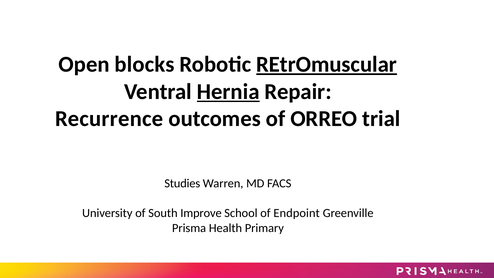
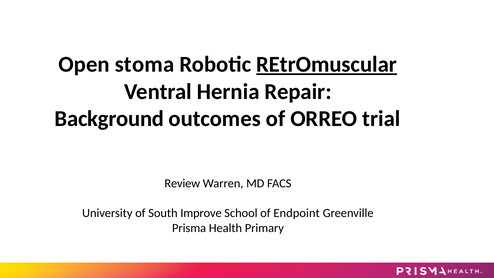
blocks: blocks -> stoma
Hernia underline: present -> none
Recurrence: Recurrence -> Background
Studies: Studies -> Review
